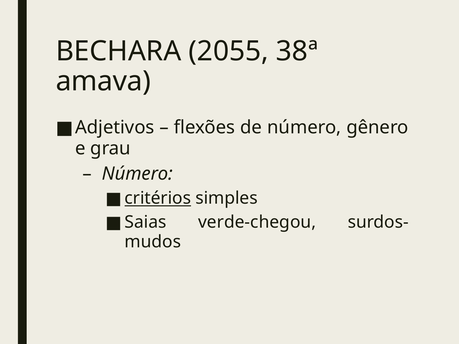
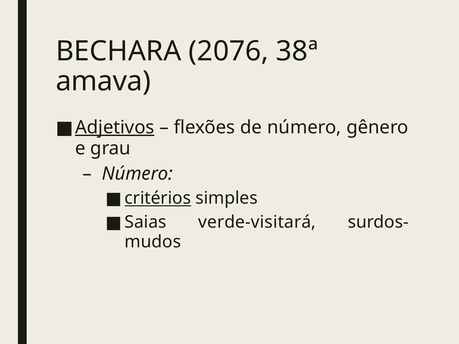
2055: 2055 -> 2076
Adjetivos underline: none -> present
verde-chegou: verde-chegou -> verde-visitará
